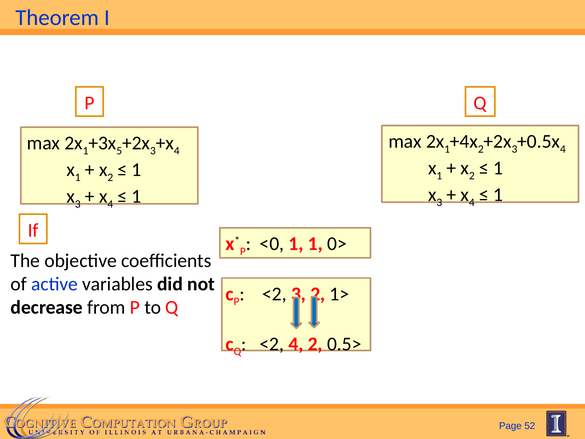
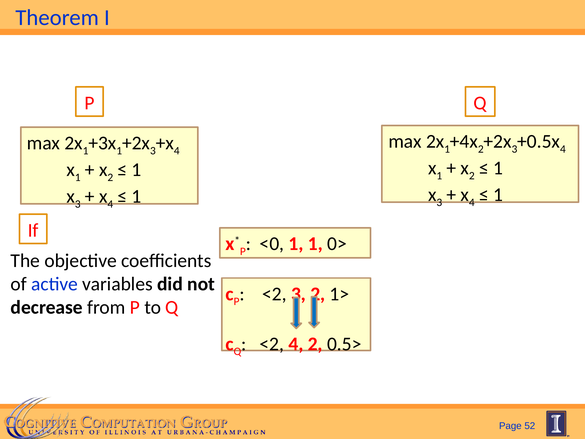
5 at (119, 151): 5 -> 1
